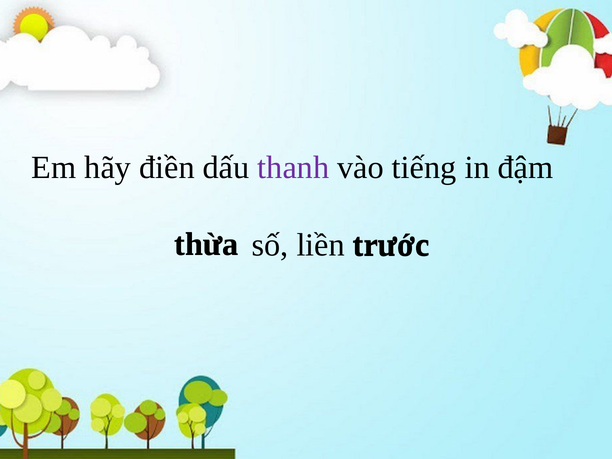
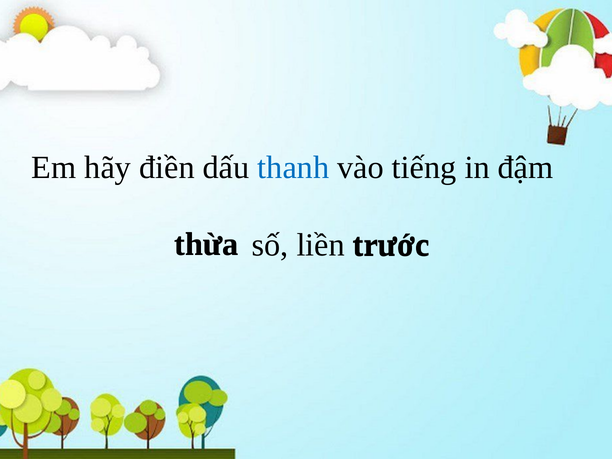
thanh colour: purple -> blue
